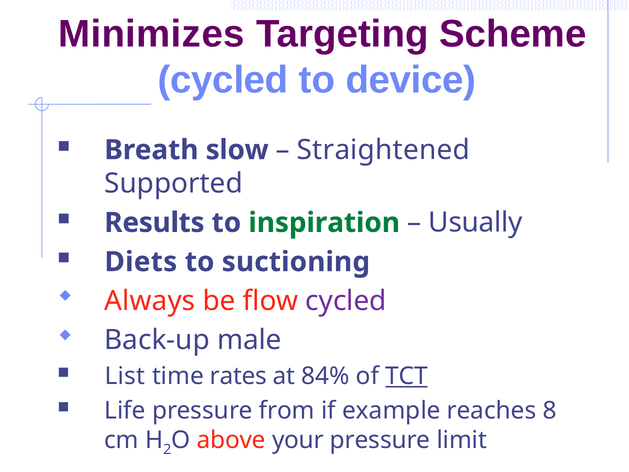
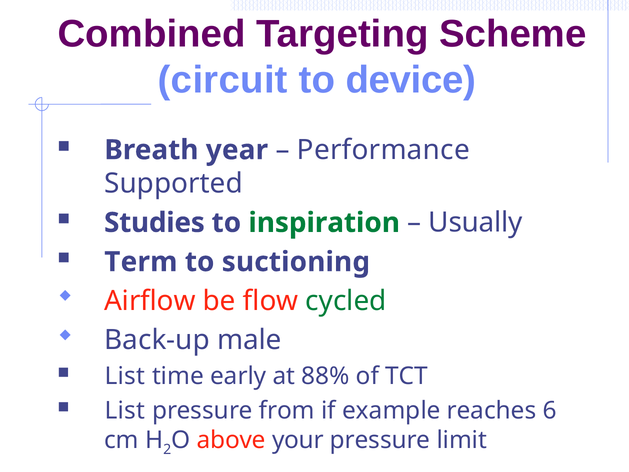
Minimizes: Minimizes -> Combined
cycled at (223, 80): cycled -> circuit
slow: slow -> year
Straightened: Straightened -> Performance
Results: Results -> Studies
Diets: Diets -> Term
Always: Always -> Airflow
cycled at (346, 301) colour: purple -> green
rates: rates -> early
84%: 84% -> 88%
TCT underline: present -> none
Life at (125, 410): Life -> List
8: 8 -> 6
